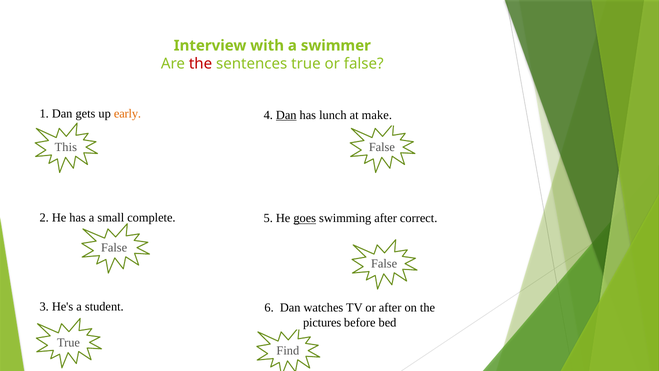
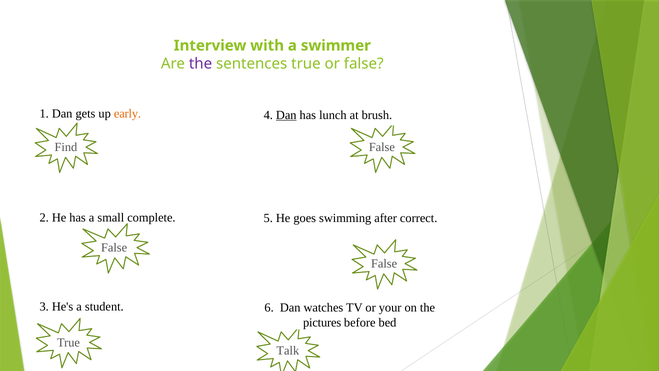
the at (201, 64) colour: red -> purple
make: make -> brush
This: This -> Find
goes underline: present -> none
or after: after -> your
Find: Find -> Talk
